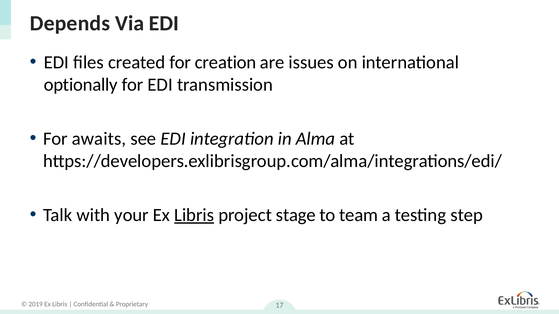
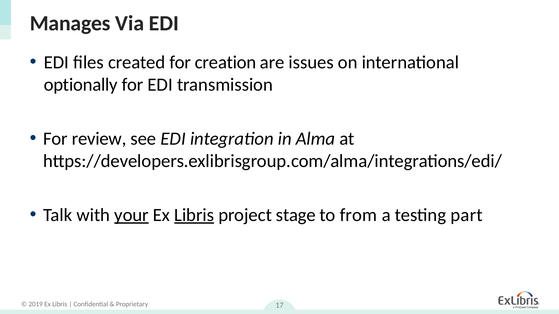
Depends: Depends -> Manages
awaits: awaits -> review
your underline: none -> present
team: team -> from
step: step -> part
